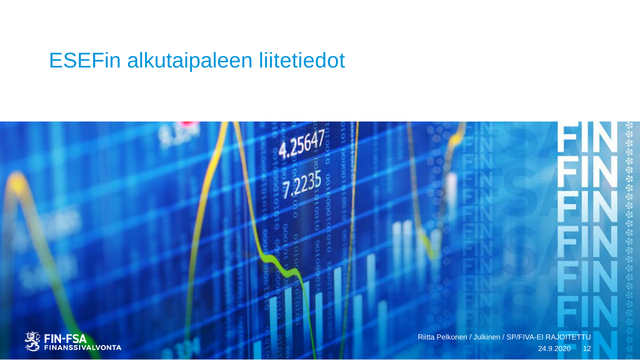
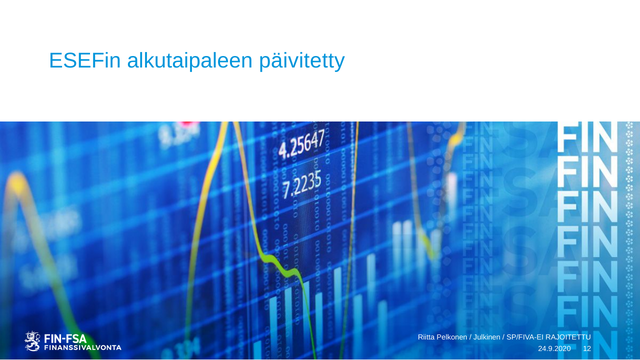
liitetiedot: liitetiedot -> päivitetty
